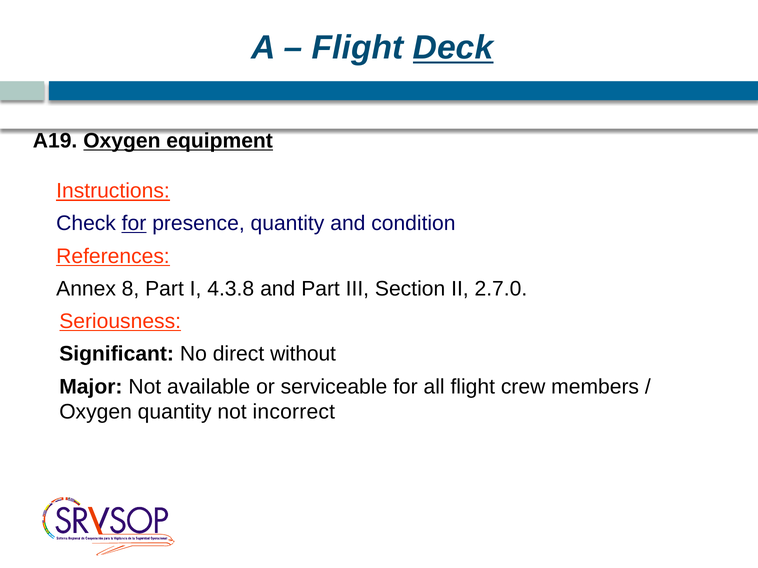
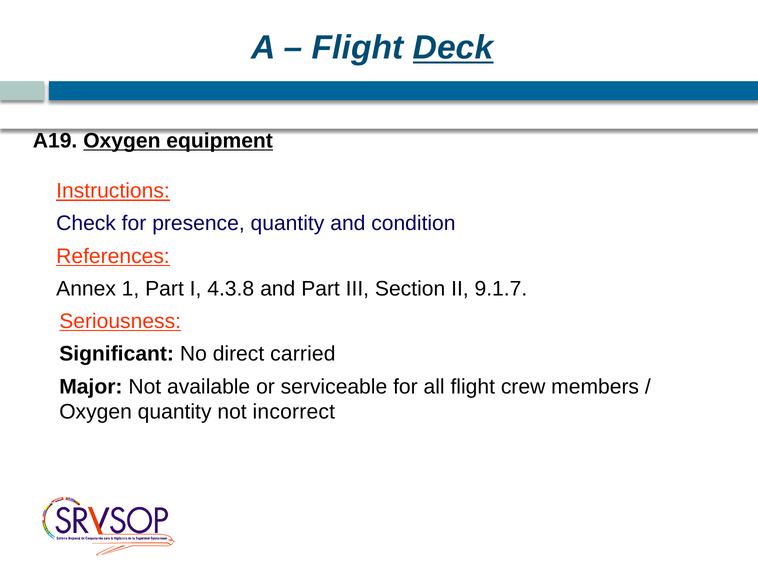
for at (134, 224) underline: present -> none
8: 8 -> 1
2.7.0: 2.7.0 -> 9.1.7
without: without -> carried
